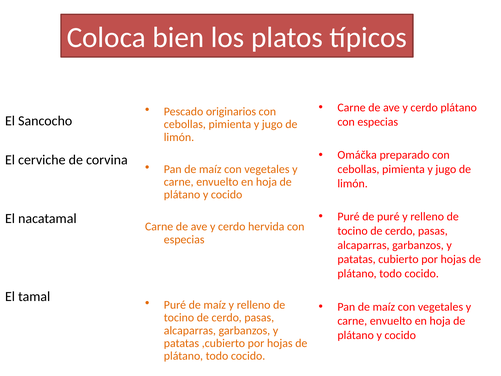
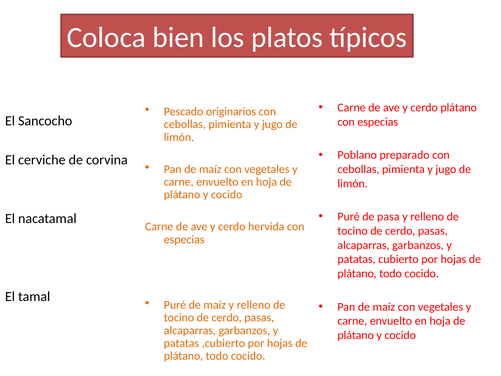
Omáčka: Omáčka -> Poblano
de puré: puré -> pasa
